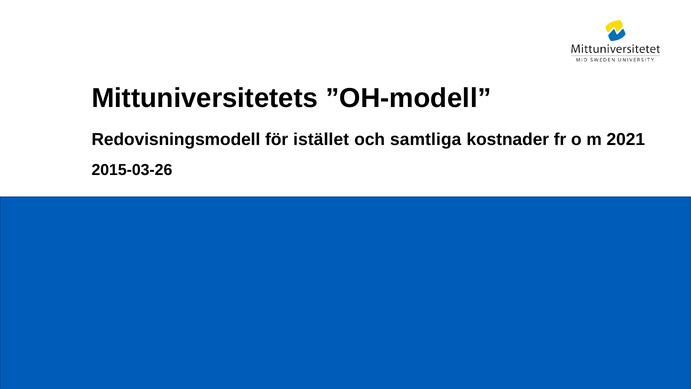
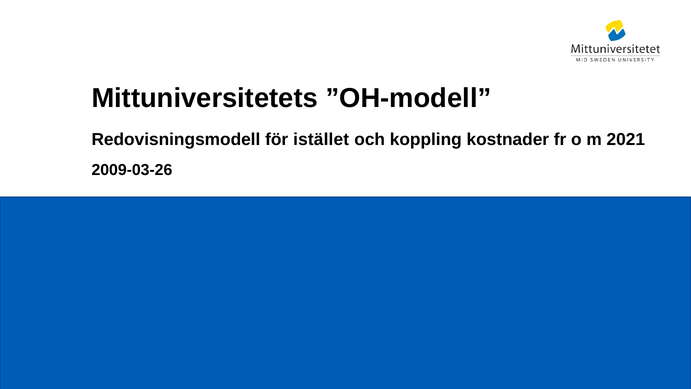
samtliga: samtliga -> koppling
2015-03-26: 2015-03-26 -> 2009-03-26
